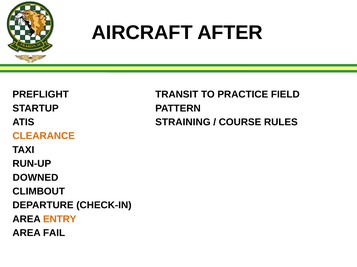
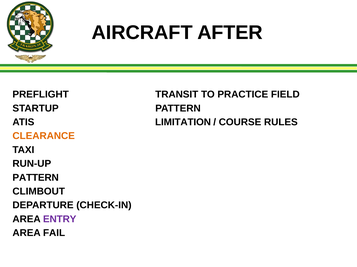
STRAINING: STRAINING -> LIMITATION
DOWNED at (36, 178): DOWNED -> PATTERN
ENTRY colour: orange -> purple
